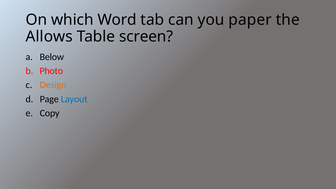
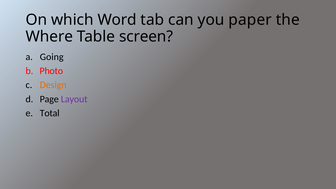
Allows: Allows -> Where
Below: Below -> Going
Layout colour: blue -> purple
Copy: Copy -> Total
